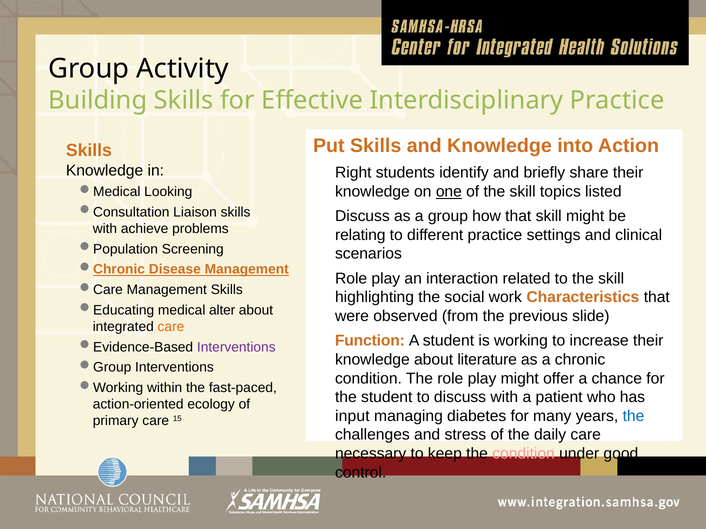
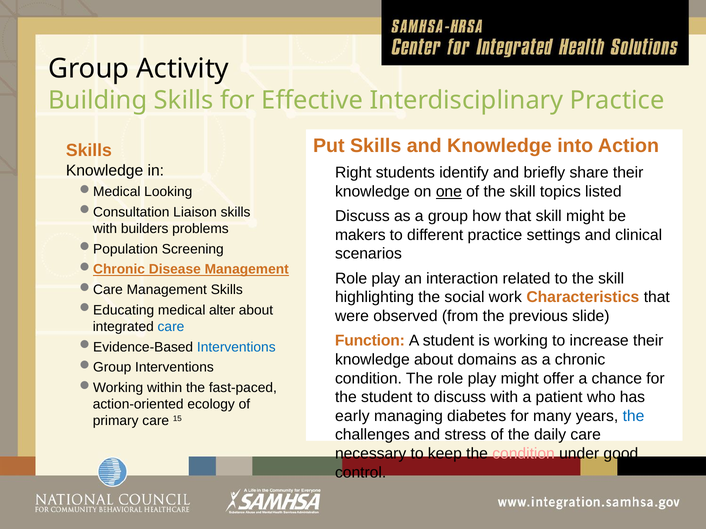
achieve: achieve -> builders
relating: relating -> makers
care at (171, 327) colour: orange -> blue
Interventions at (236, 347) colour: purple -> blue
literature: literature -> domains
input: input -> early
